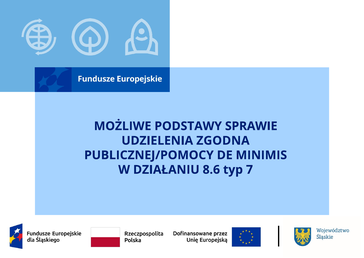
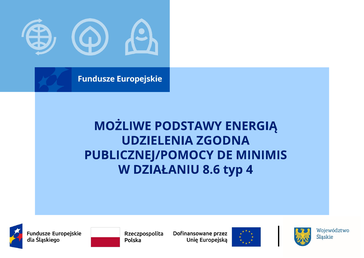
SPRAWIE: SPRAWIE -> ENERGIĄ
7: 7 -> 4
